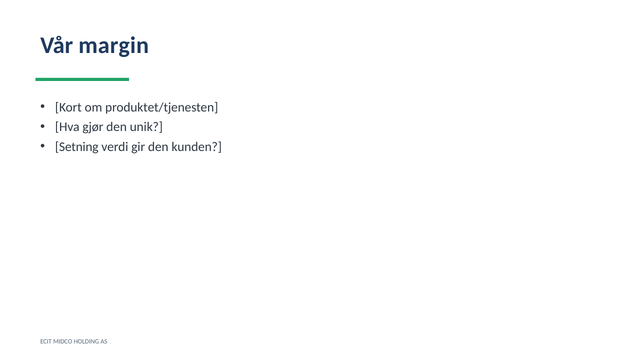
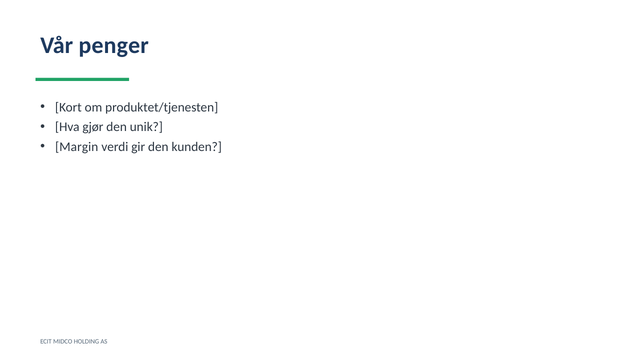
margin: margin -> penger
Setning: Setning -> Margin
